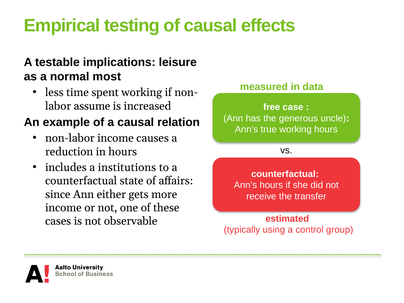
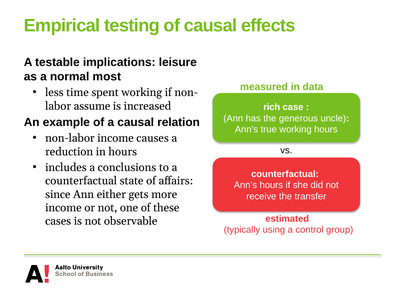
free: free -> rich
institutions: institutions -> conclusions
